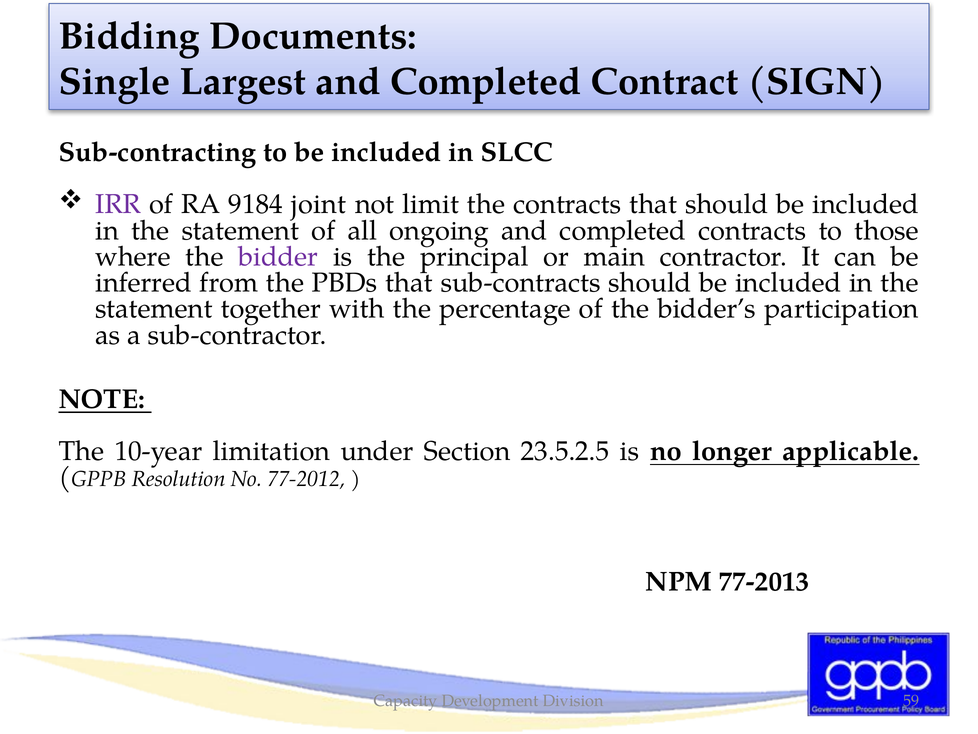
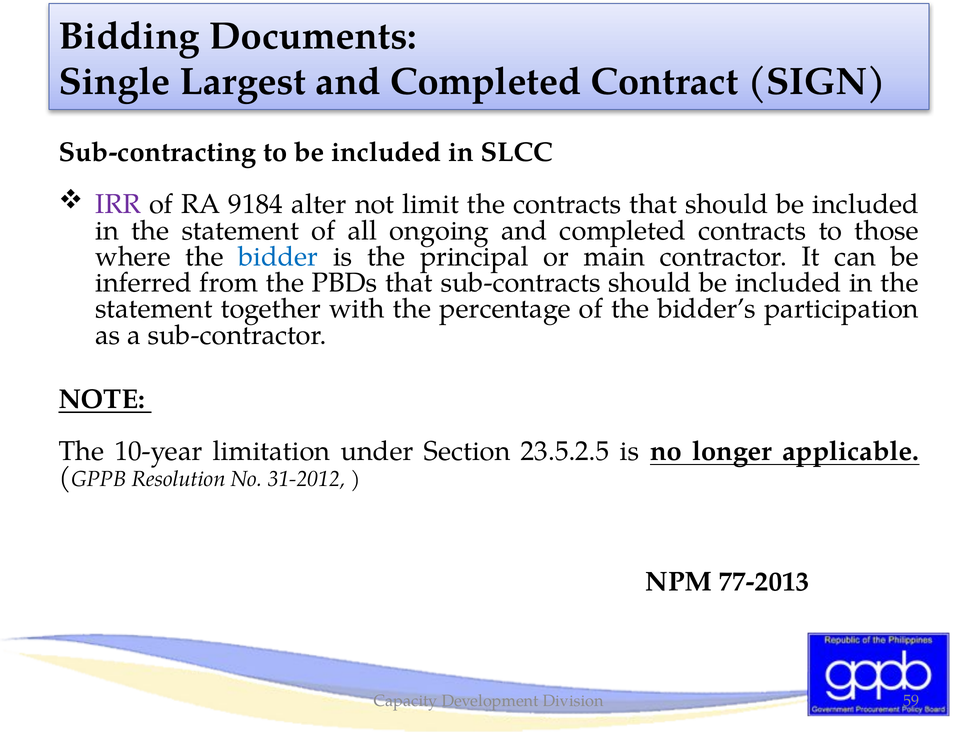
joint: joint -> alter
bidder colour: purple -> blue
77-2012: 77-2012 -> 31-2012
